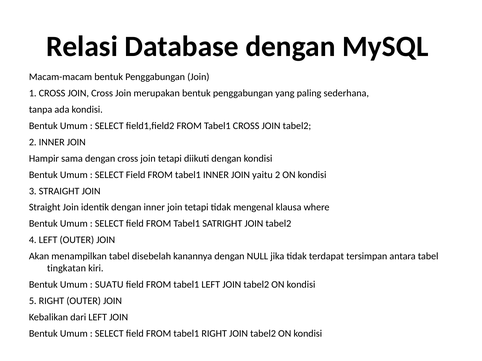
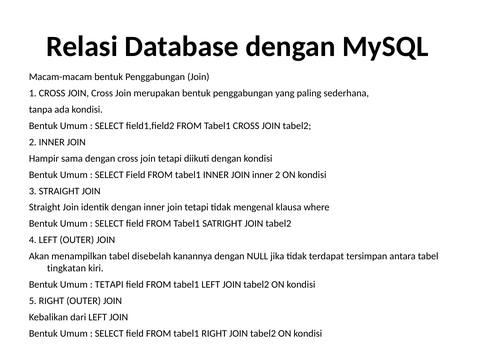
JOIN yaitu: yaitu -> inner
SUATU at (109, 285): SUATU -> TETAPI
